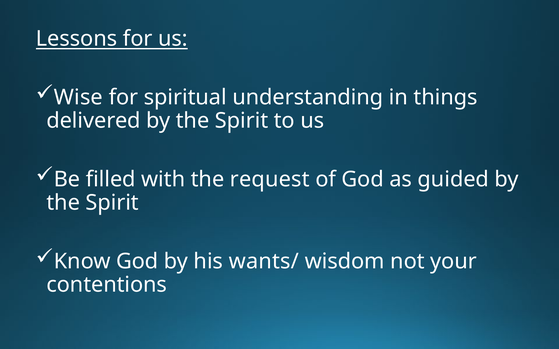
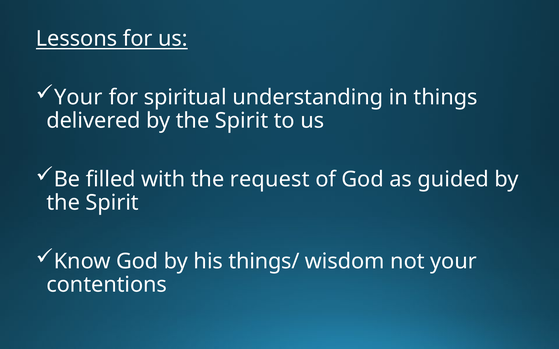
Wise at (78, 97): Wise -> Your
wants/: wants/ -> things/
